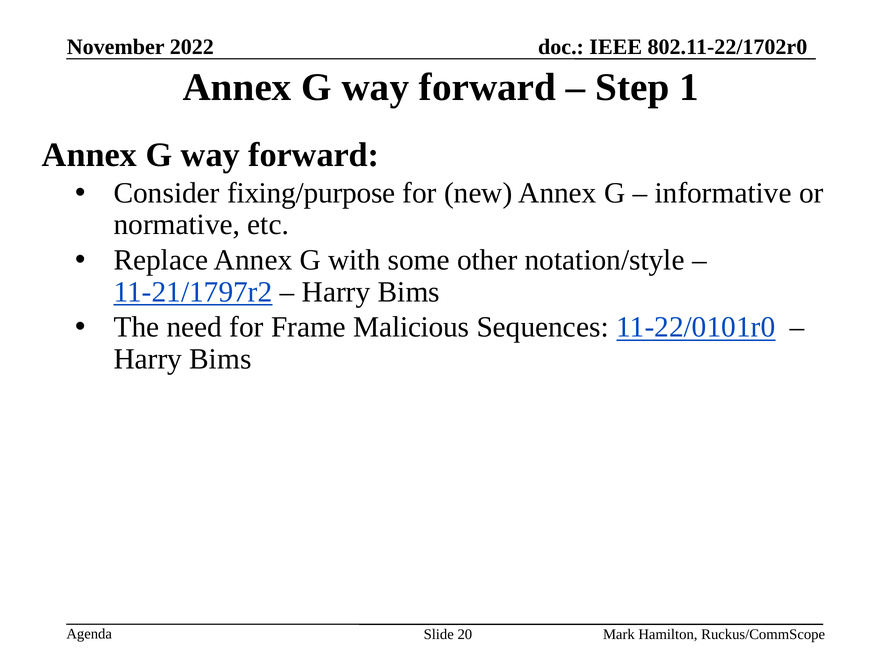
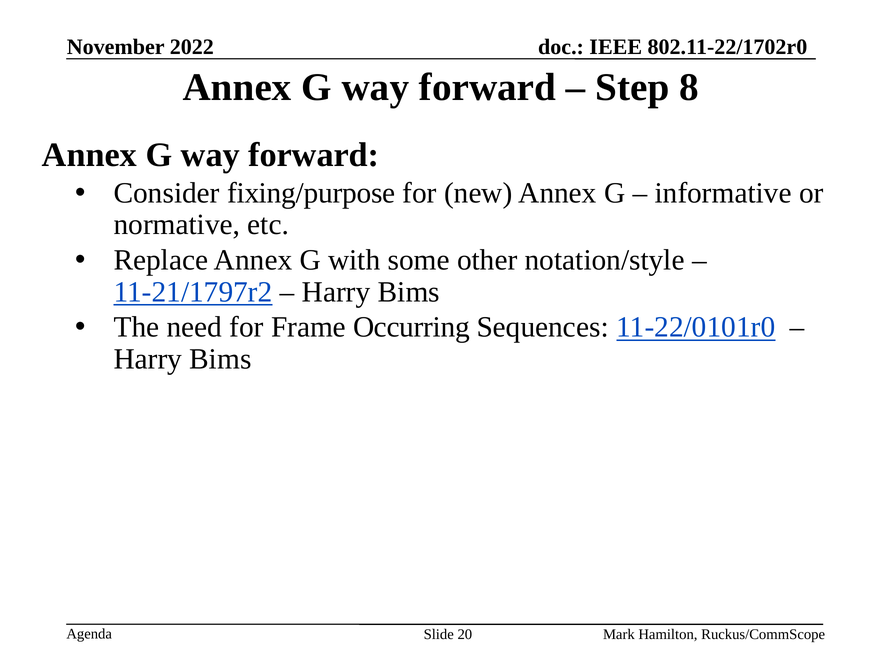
1: 1 -> 8
Malicious: Malicious -> Occurring
